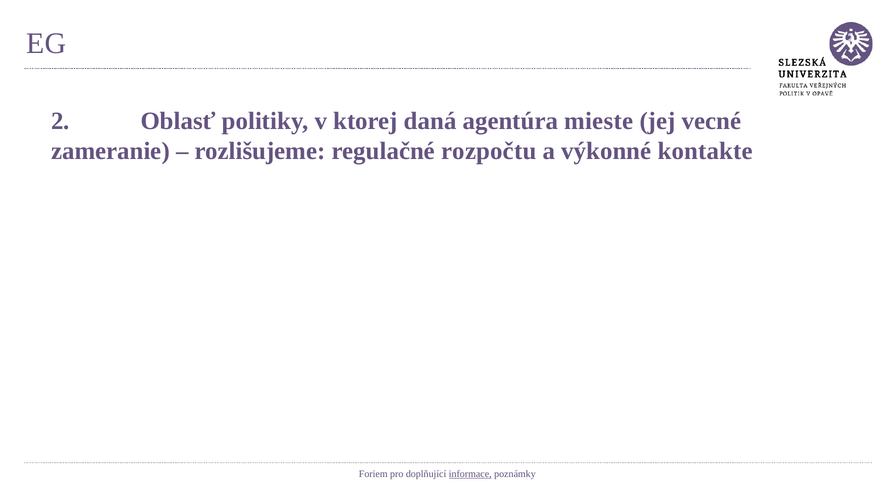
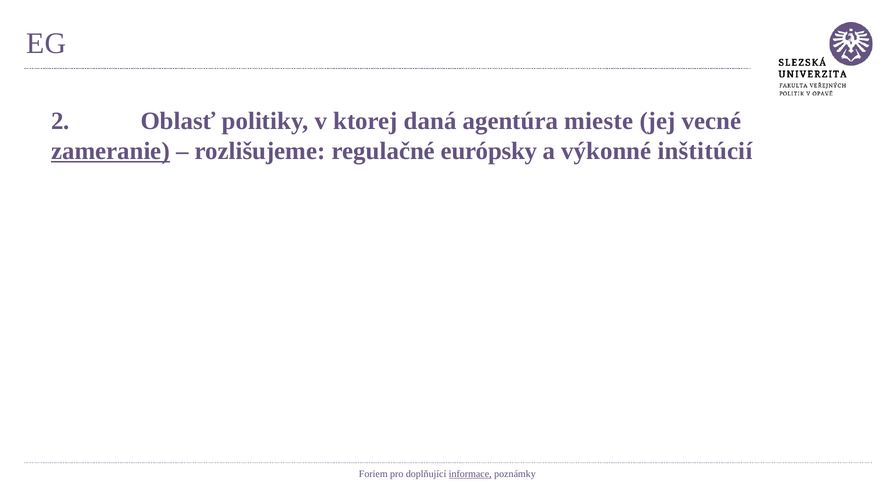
zameranie underline: none -> present
rozpočtu: rozpočtu -> európsky
kontakte: kontakte -> inštitúcií
